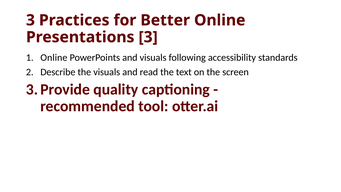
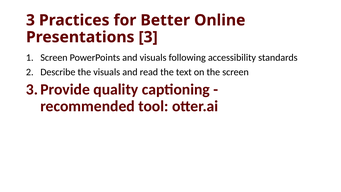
Online at (54, 58): Online -> Screen
